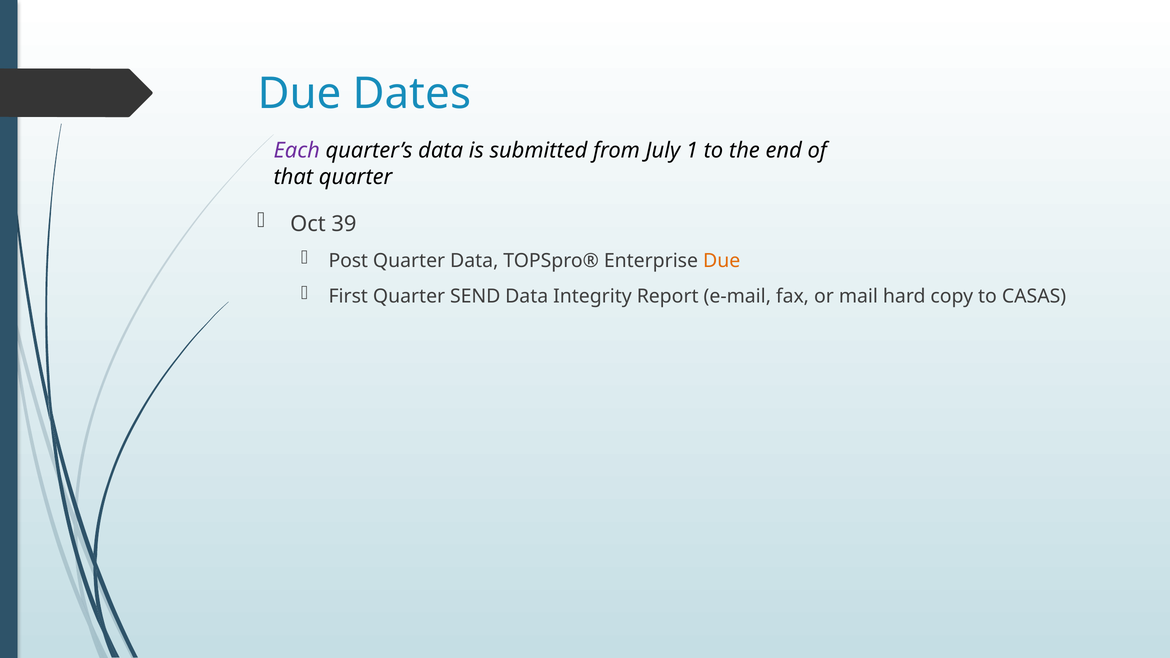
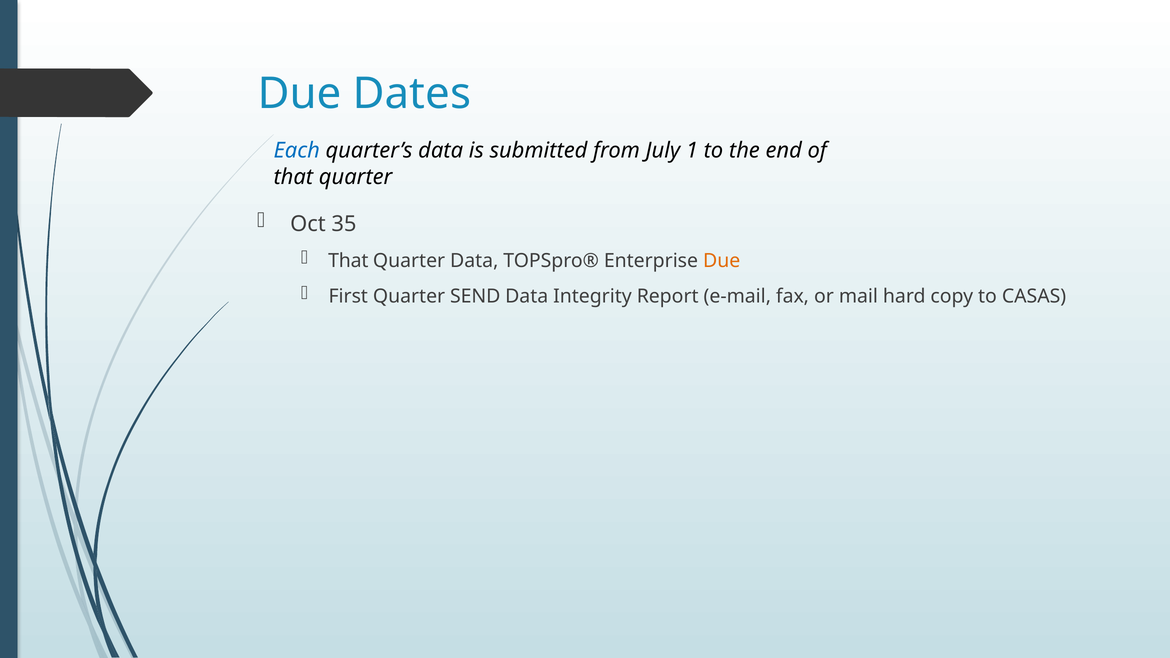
Each colour: purple -> blue
39: 39 -> 35
Post at (348, 261): Post -> That
